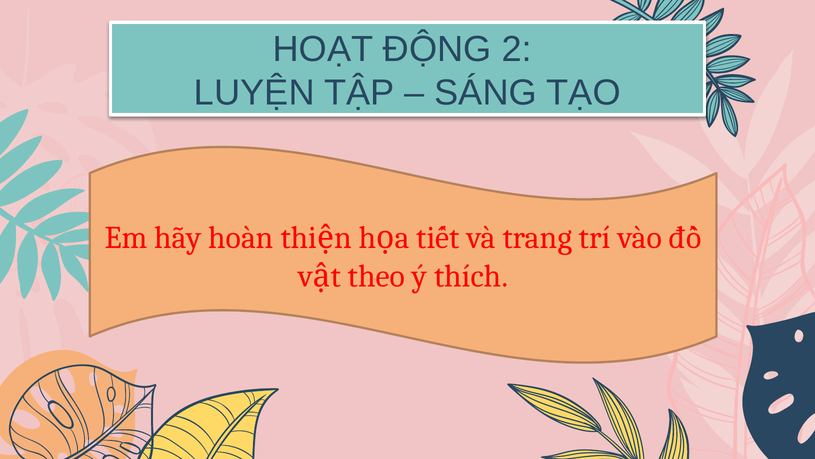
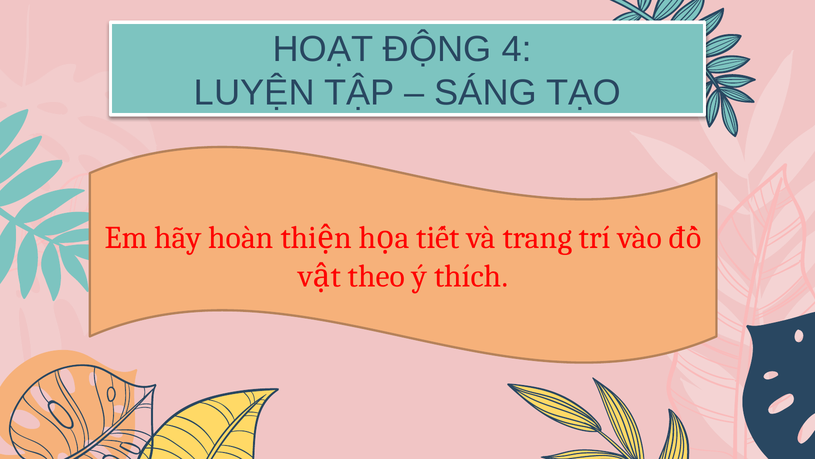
2: 2 -> 4
